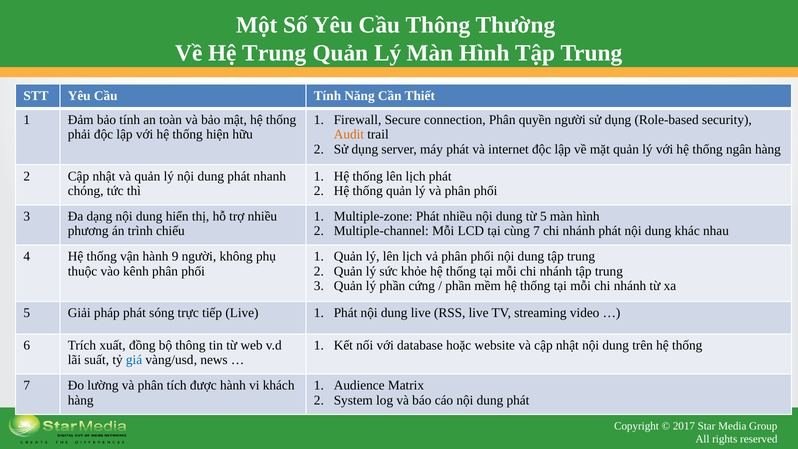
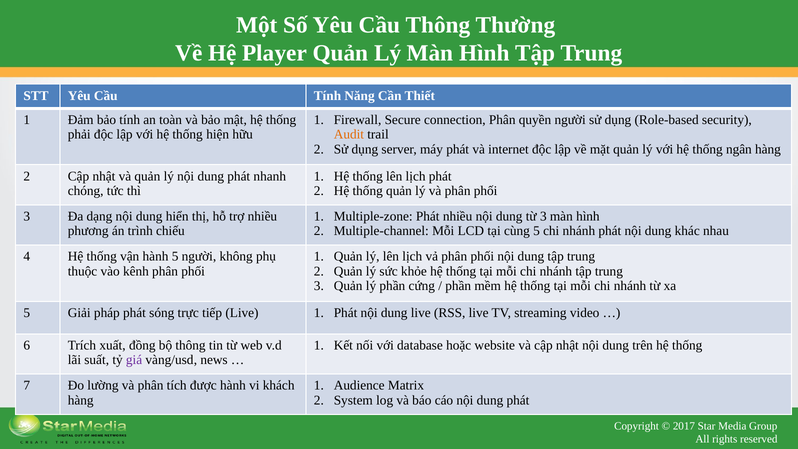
Hệ Trung: Trung -> Player
từ 5: 5 -> 3
cùng 7: 7 -> 5
hành 9: 9 -> 5
giá colour: blue -> purple
